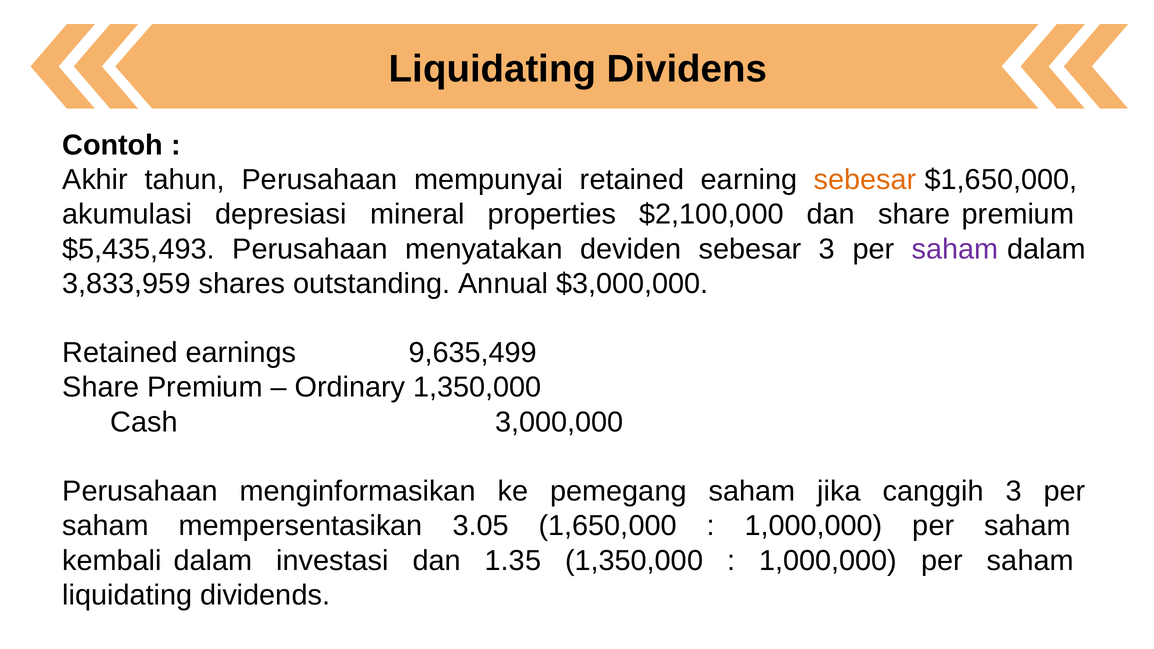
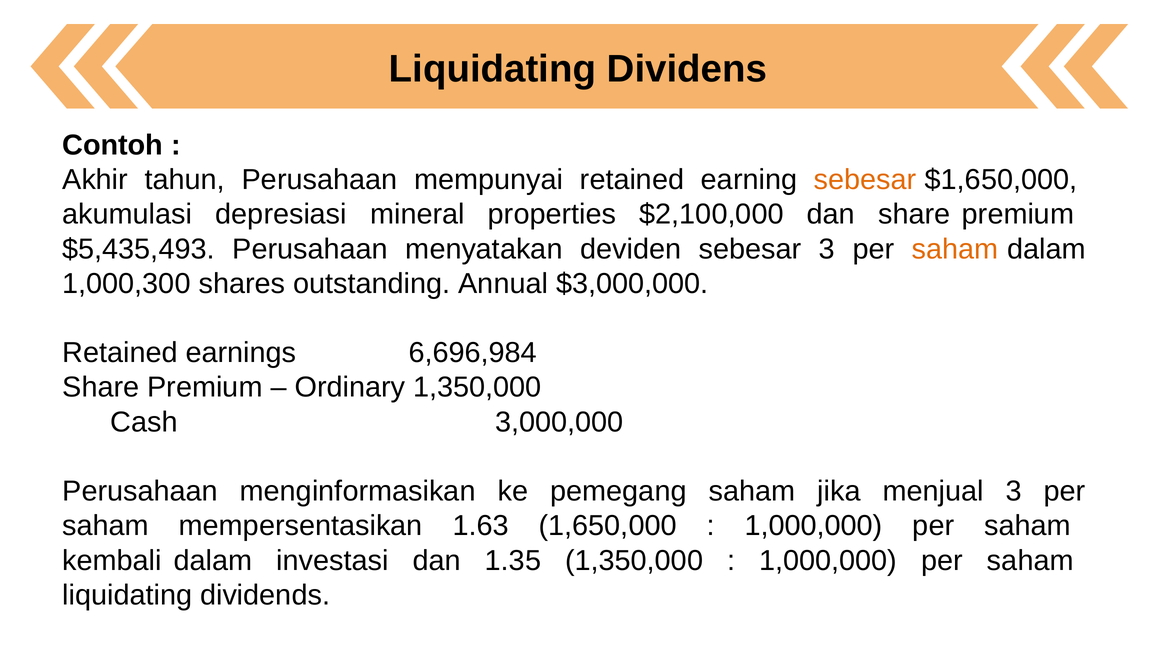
saham at (955, 249) colour: purple -> orange
3,833,959: 3,833,959 -> 1,000,300
9,635,499: 9,635,499 -> 6,696,984
canggih: canggih -> menjual
3.05: 3.05 -> 1.63
